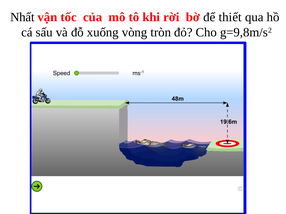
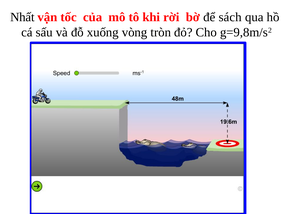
thiết: thiết -> sách
